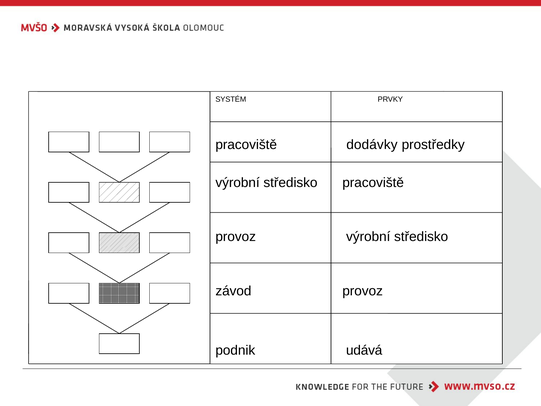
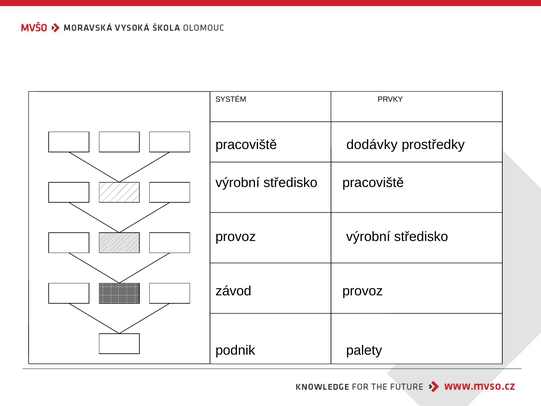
udává: udává -> palety
